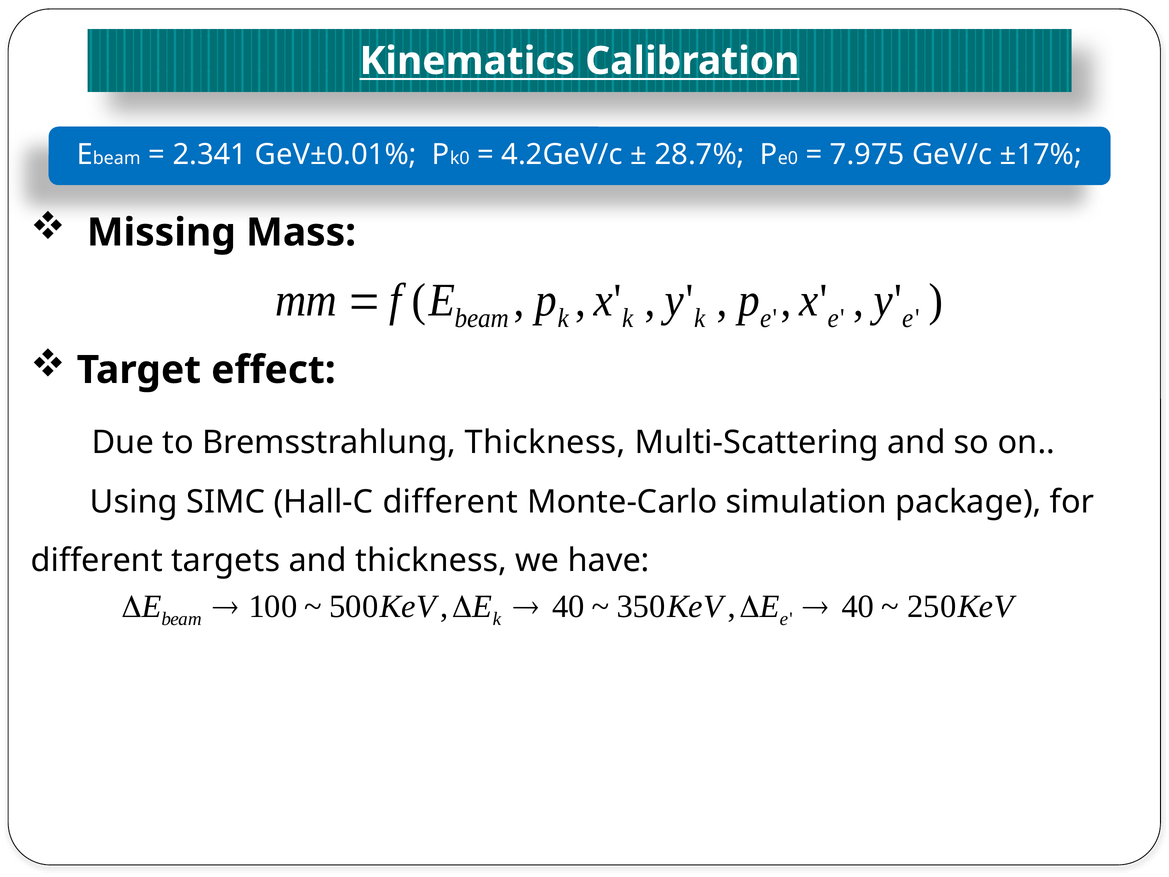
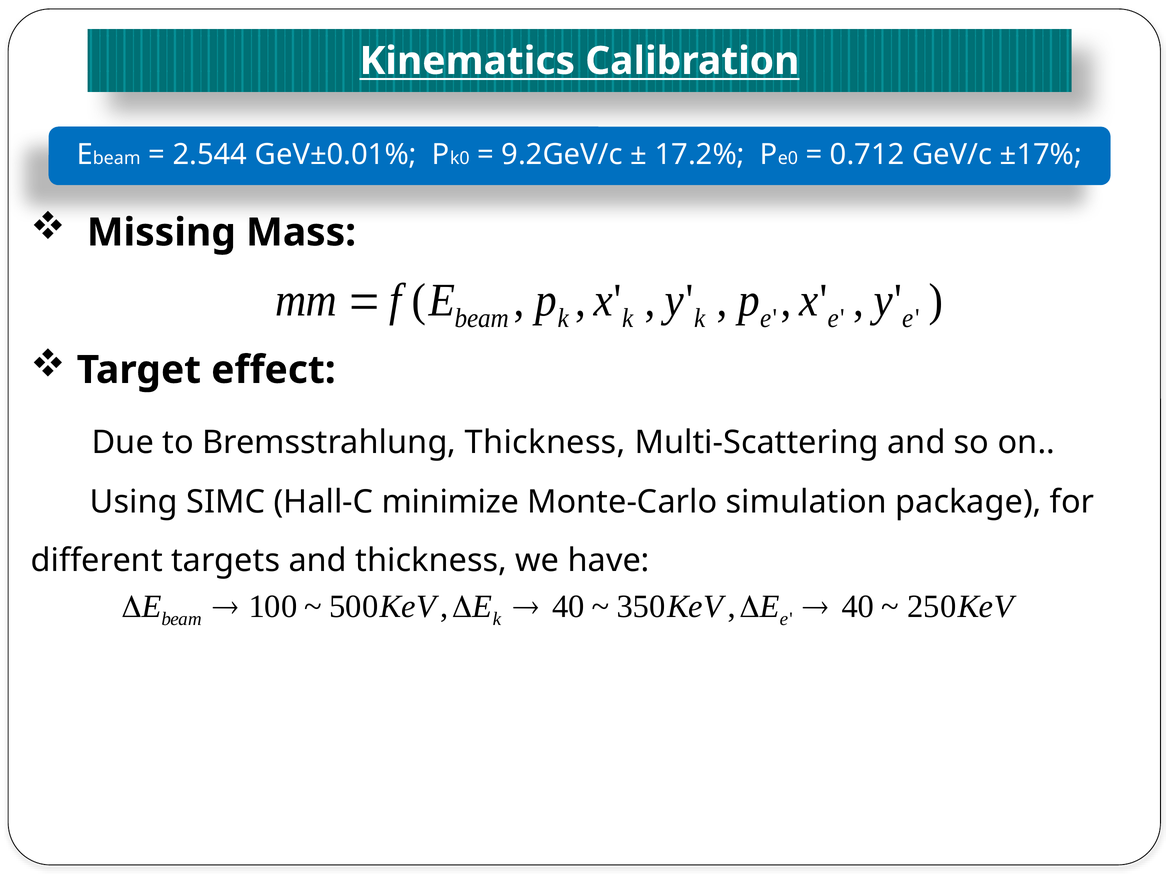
2.341: 2.341 -> 2.544
4.2GeV/c: 4.2GeV/c -> 9.2GeV/c
28.7%: 28.7% -> 17.2%
7.975: 7.975 -> 0.712
Hall-C different: different -> minimize
